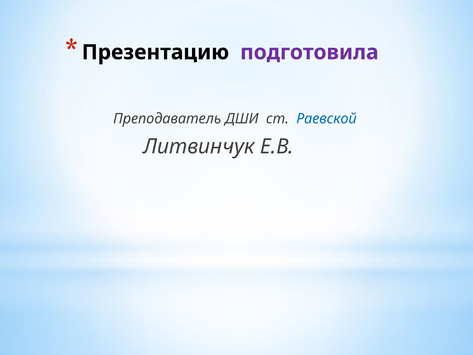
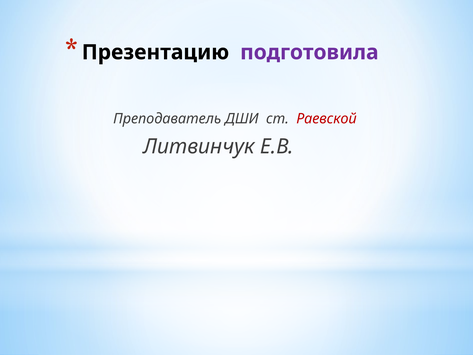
Раевской colour: blue -> red
